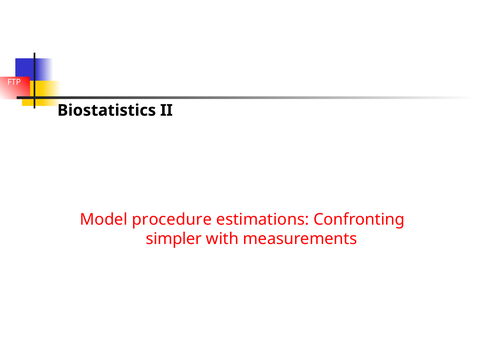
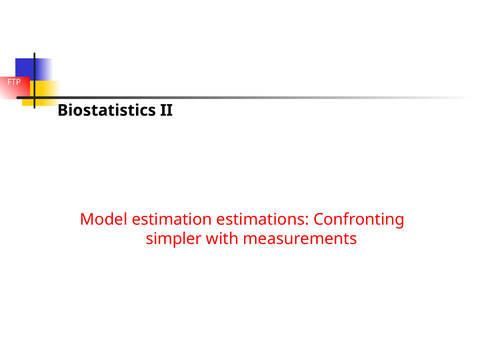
procedure: procedure -> estimation
